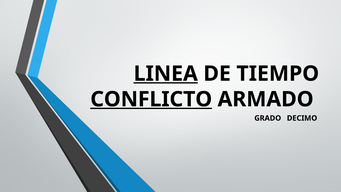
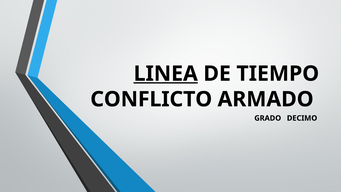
CONFLICTO underline: present -> none
